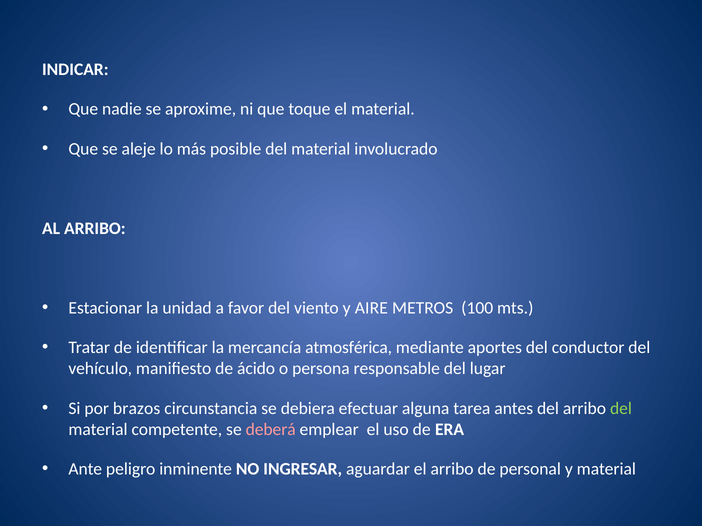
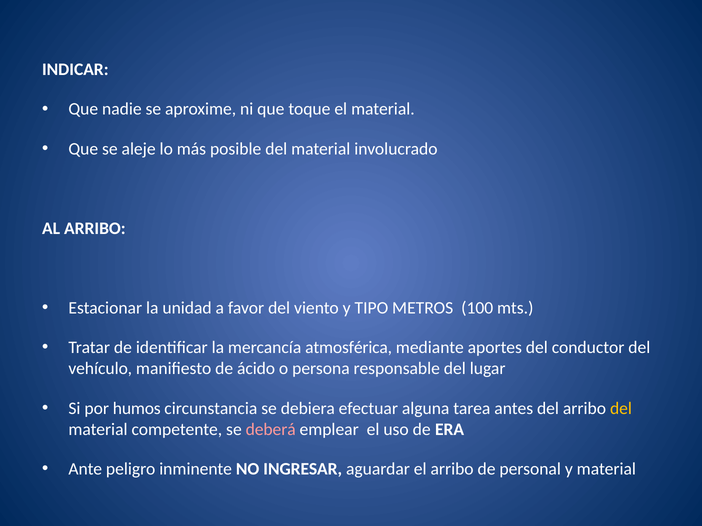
AIRE: AIRE -> TIPO
brazos: brazos -> humos
del at (621, 409) colour: light green -> yellow
